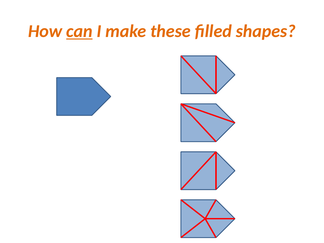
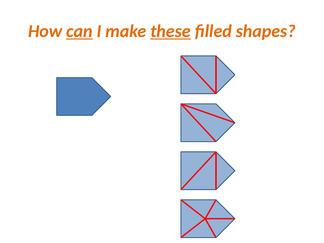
these underline: none -> present
